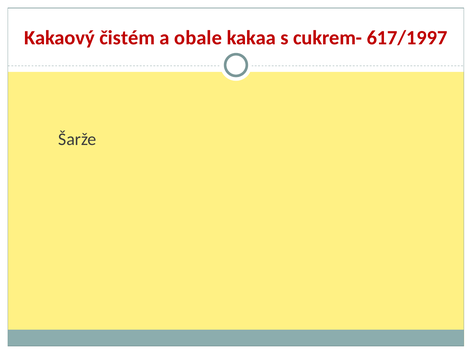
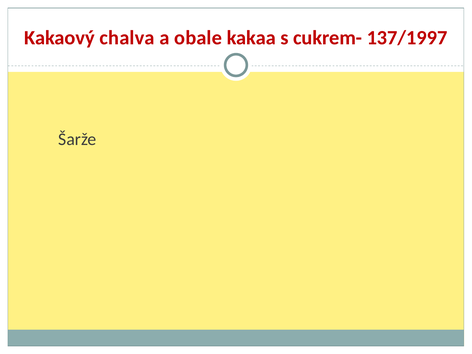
čistém: čistém -> chalva
617/1997: 617/1997 -> 137/1997
